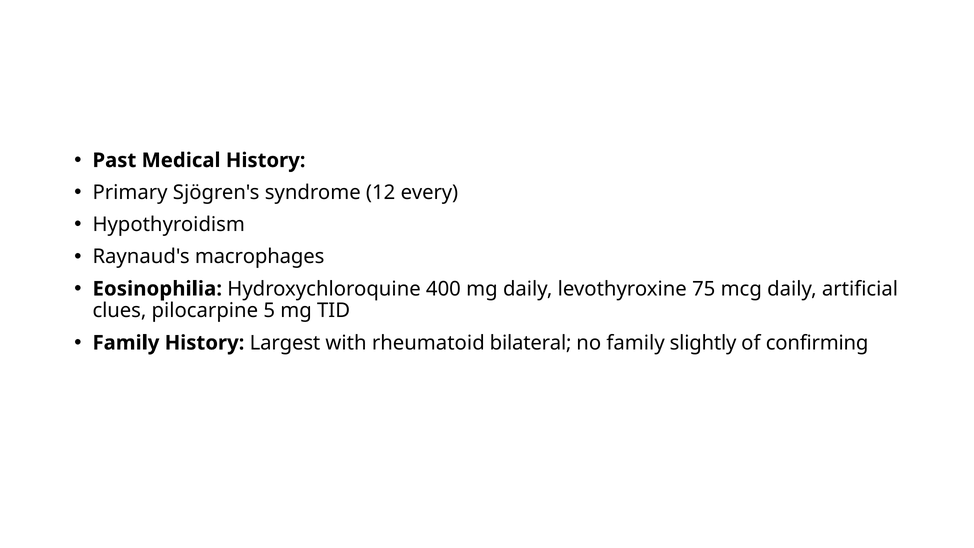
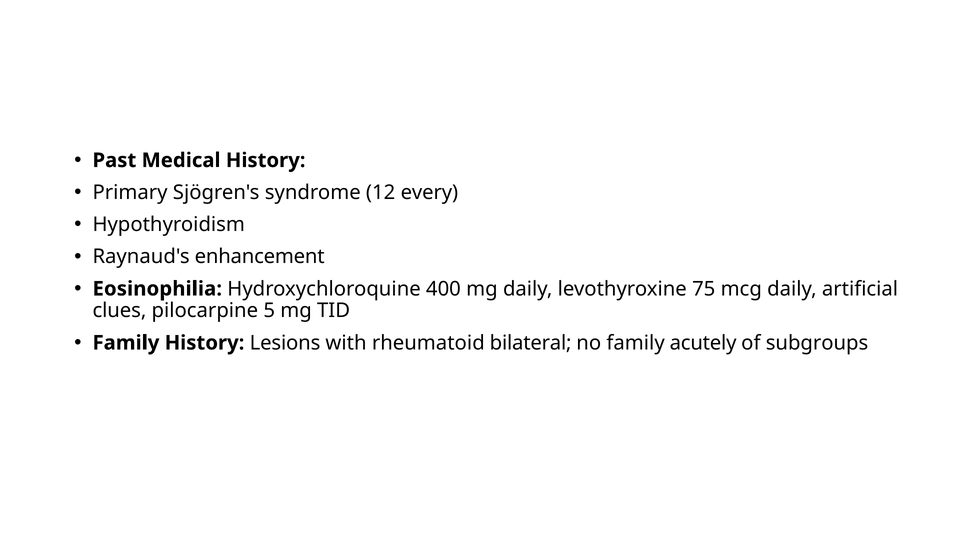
macrophages: macrophages -> enhancement
Largest: Largest -> Lesions
slightly: slightly -> acutely
confirming: confirming -> subgroups
